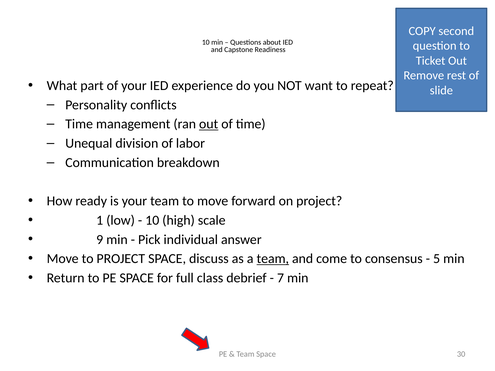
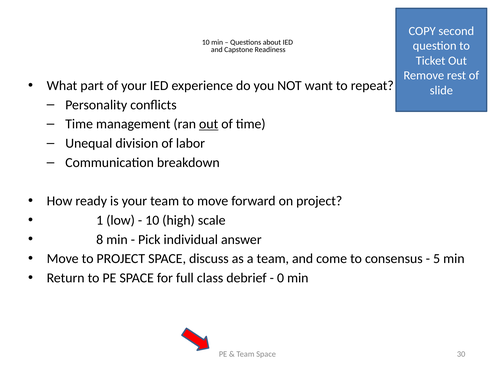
9: 9 -> 8
team at (273, 259) underline: present -> none
7: 7 -> 0
